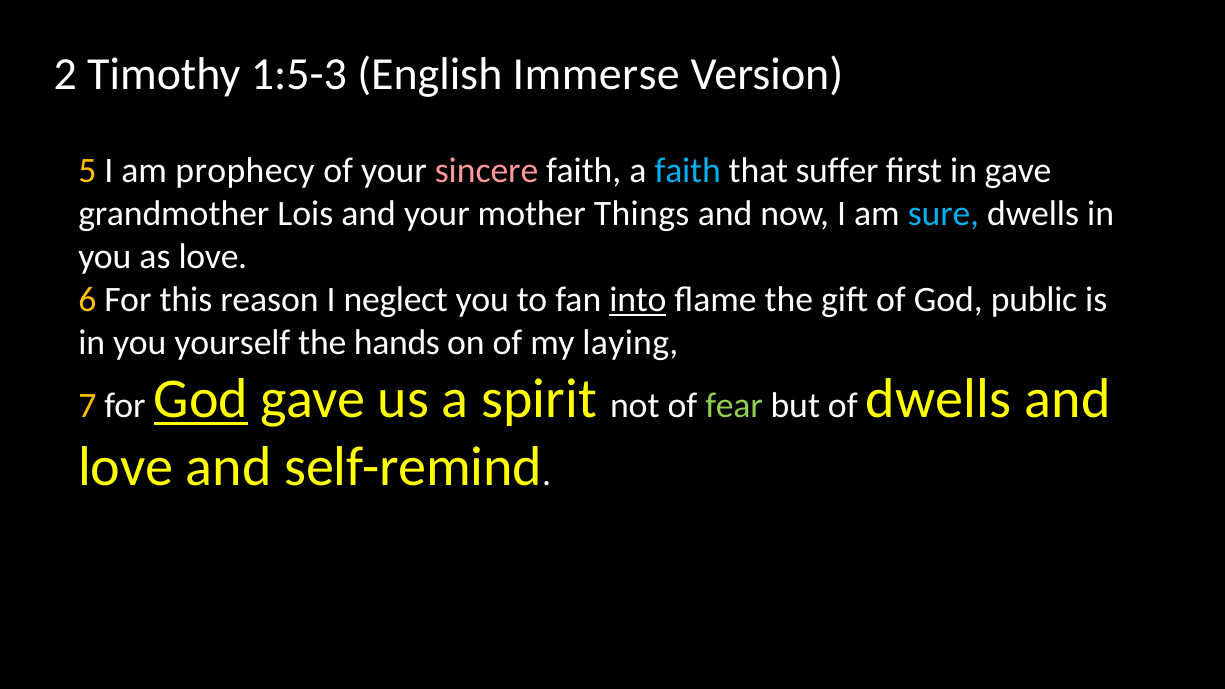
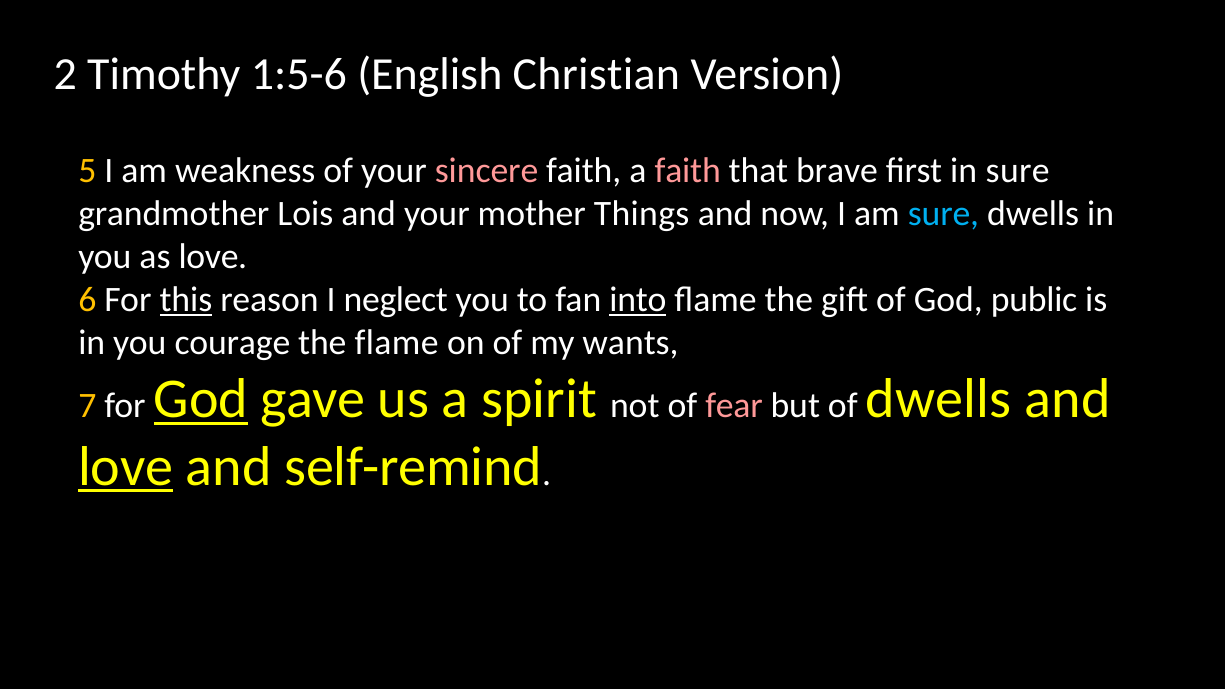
1:5-3: 1:5-3 -> 1:5-6
Immerse: Immerse -> Christian
prophecy: prophecy -> weakness
faith at (688, 171) colour: light blue -> pink
suffer: suffer -> brave
in gave: gave -> sure
this underline: none -> present
yourself: yourself -> courage
the hands: hands -> flame
laying: laying -> wants
fear colour: light green -> pink
love at (126, 467) underline: none -> present
